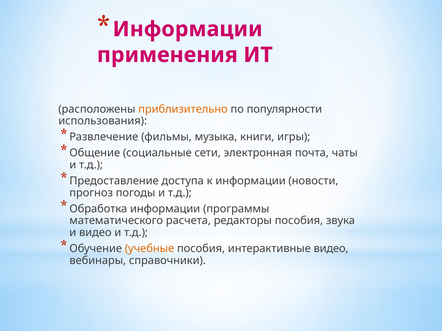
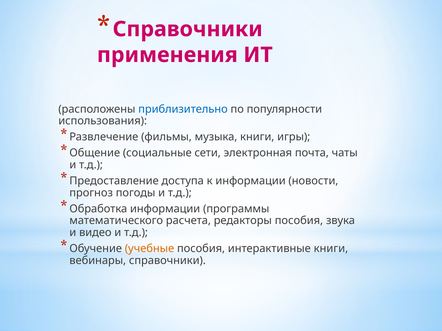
Информации at (188, 29): Информации -> Справочники
приблизительно colour: orange -> blue
интерактивные видео: видео -> книги
